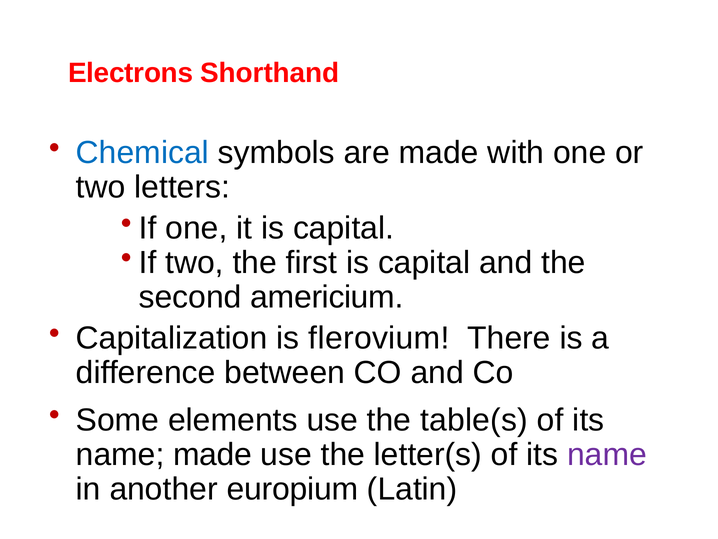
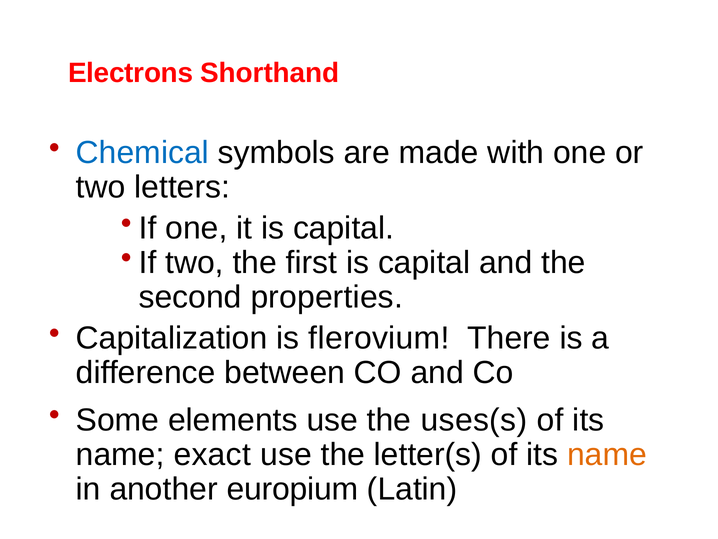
americium: americium -> properties
table(s: table(s -> uses(s
name made: made -> exact
name at (607, 454) colour: purple -> orange
